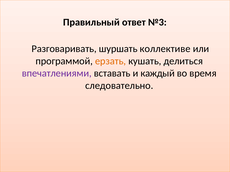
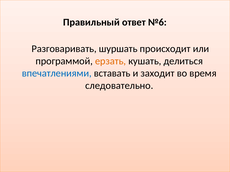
№3: №3 -> №6
коллективе: коллективе -> происходит
впечатлениями colour: purple -> blue
каждый: каждый -> заходит
